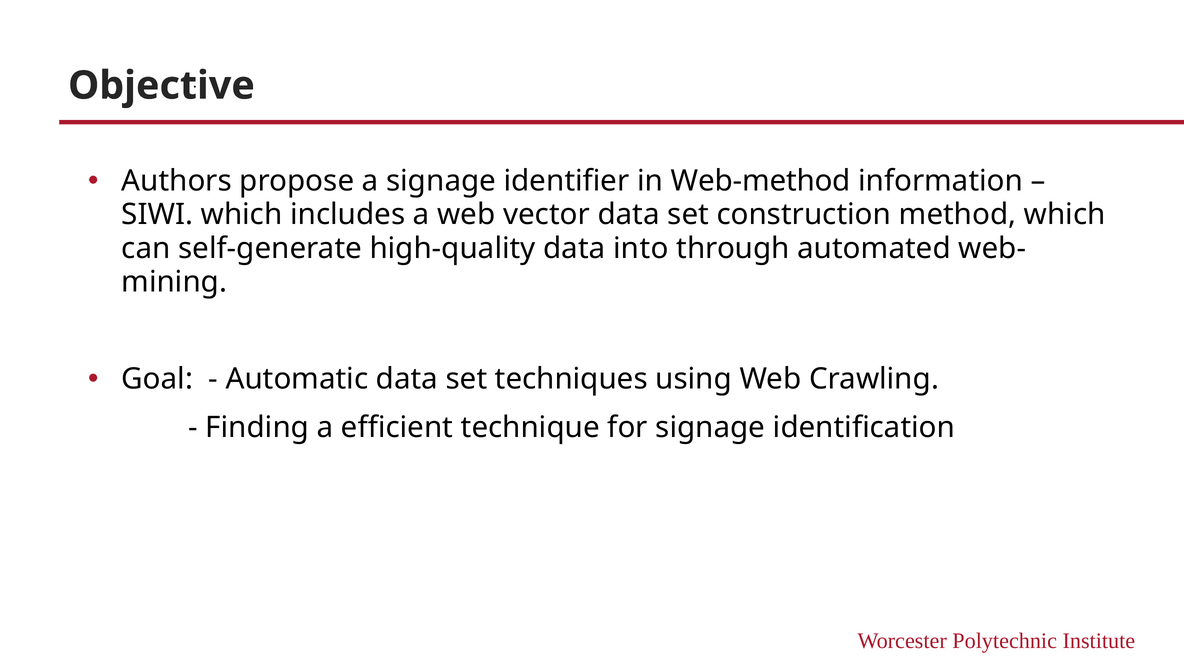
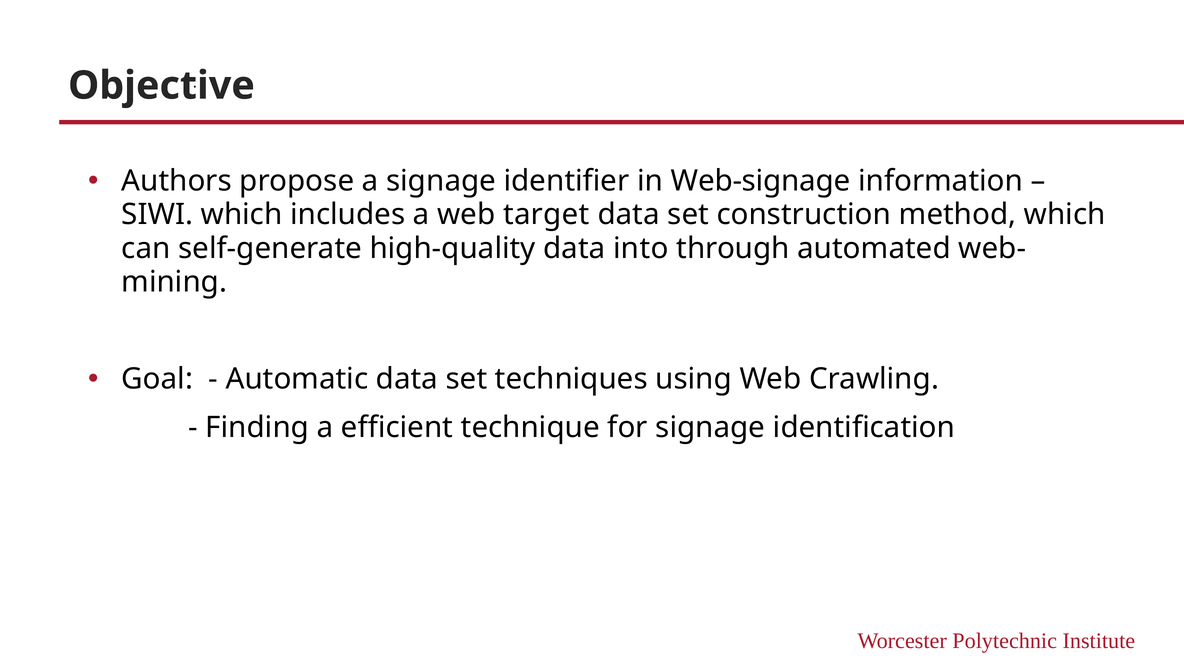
Web-method: Web-method -> Web-signage
vector: vector -> target
